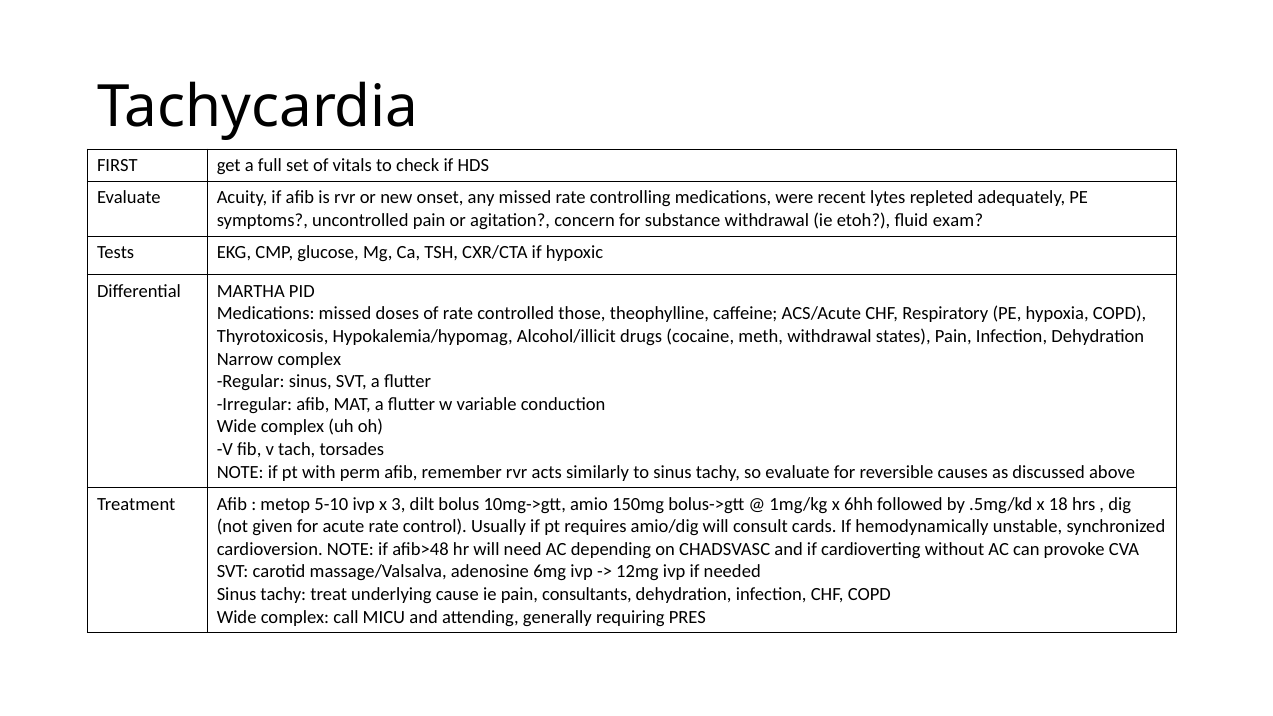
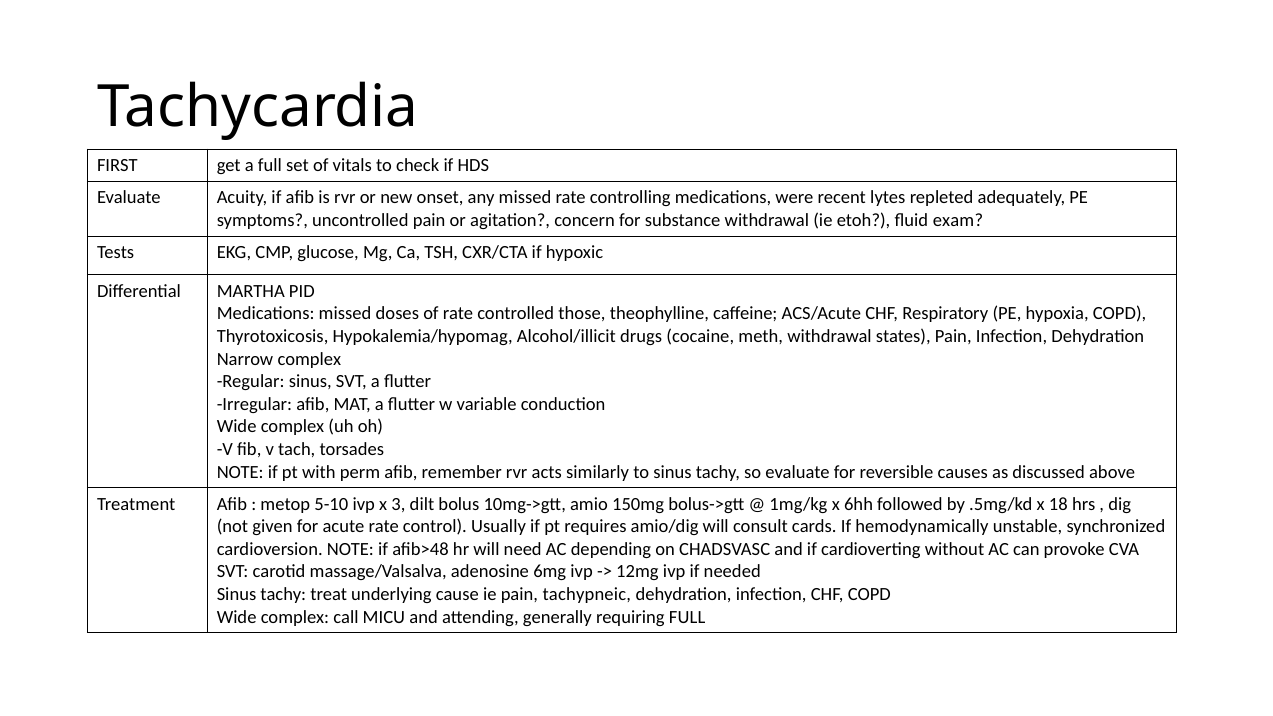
consultants: consultants -> tachypneic
requiring PRES: PRES -> FULL
